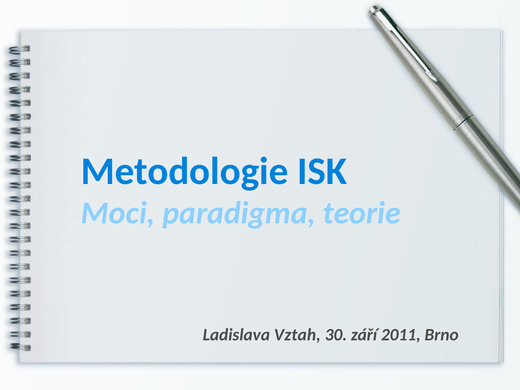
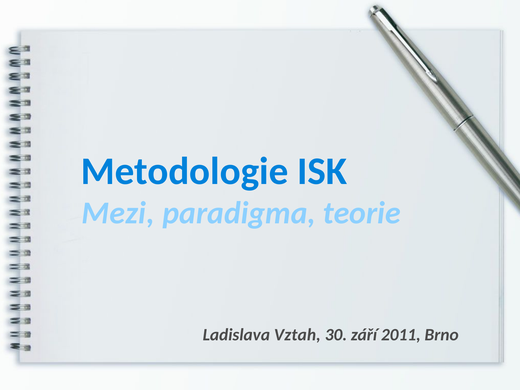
Moci: Moci -> Mezi
